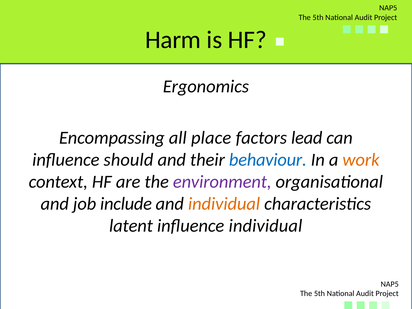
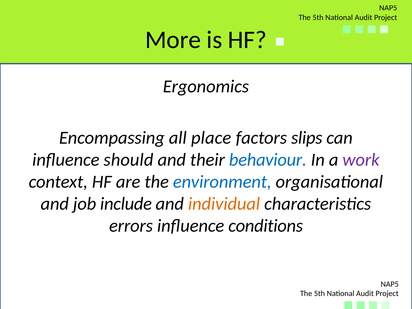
Harm: Harm -> More
lead: lead -> slips
work colour: orange -> purple
environment colour: purple -> blue
latent: latent -> errors
influence individual: individual -> conditions
